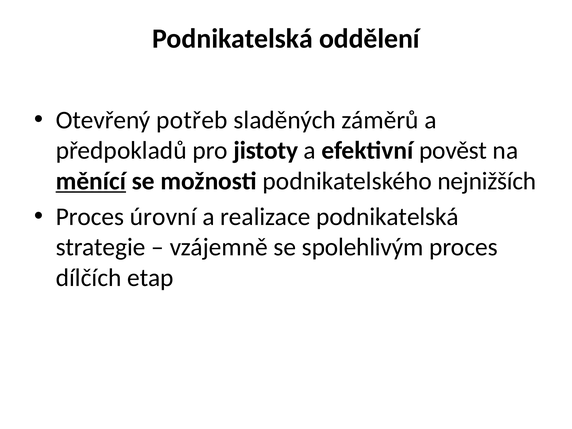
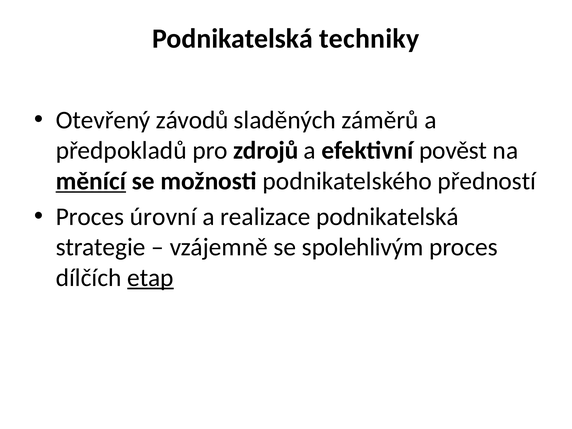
oddělení: oddělení -> techniky
potřeb: potřeb -> závodů
jistoty: jistoty -> zdrojů
nejnižších: nejnižších -> předností
etap underline: none -> present
